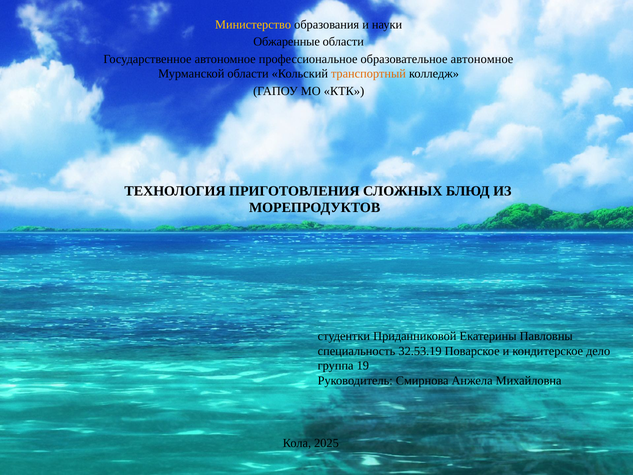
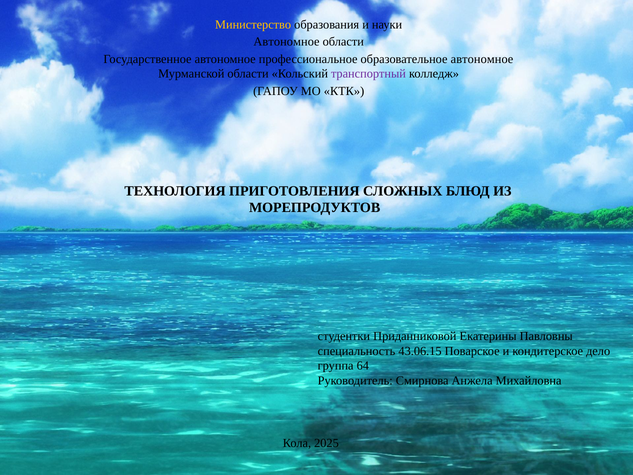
Обжаренные at (287, 42): Обжаренные -> Автономное
транспортный colour: orange -> purple
32.53.19: 32.53.19 -> 43.06.15
19: 19 -> 64
